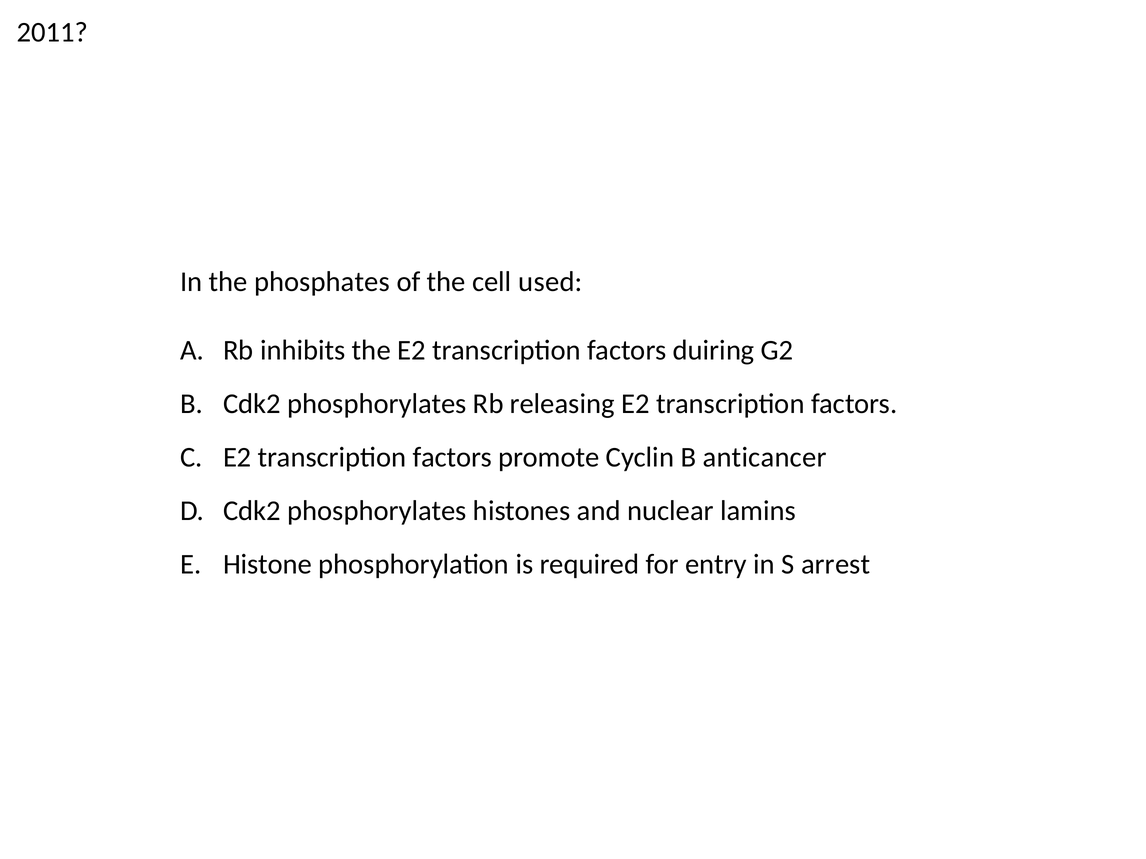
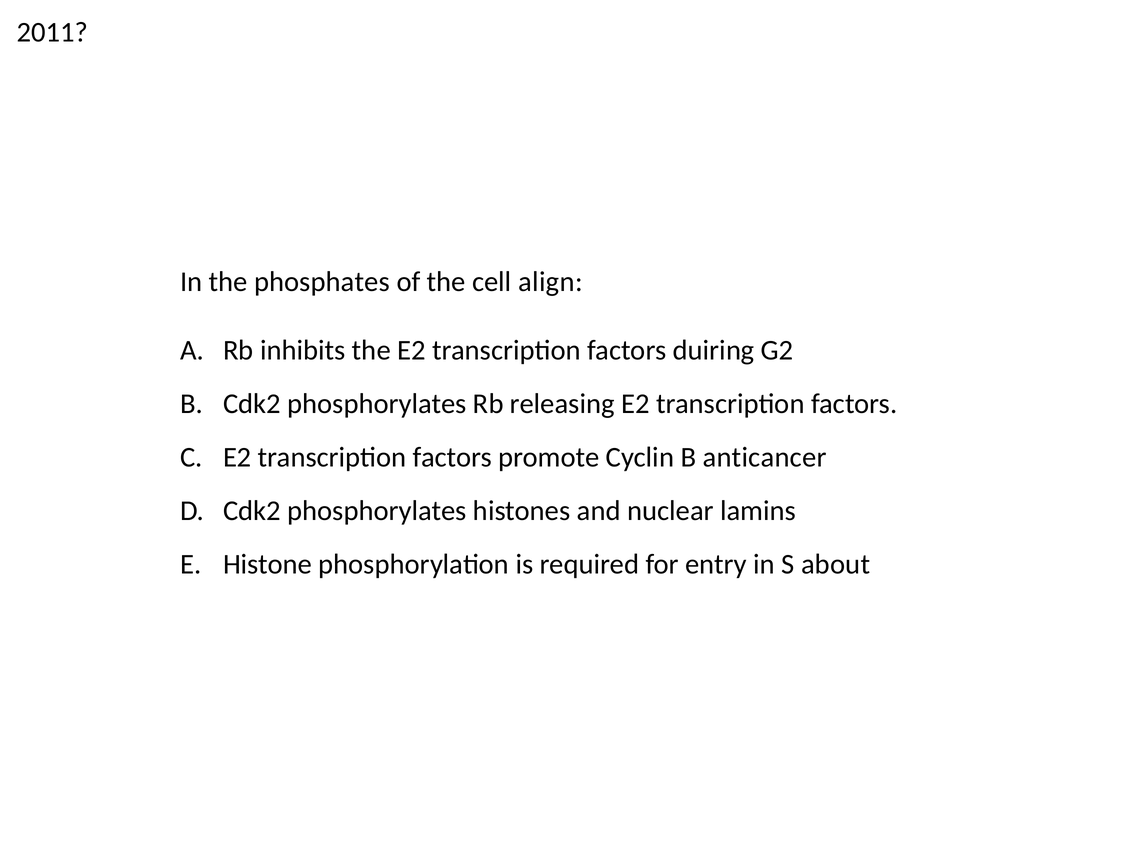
used: used -> align
arrest: arrest -> about
